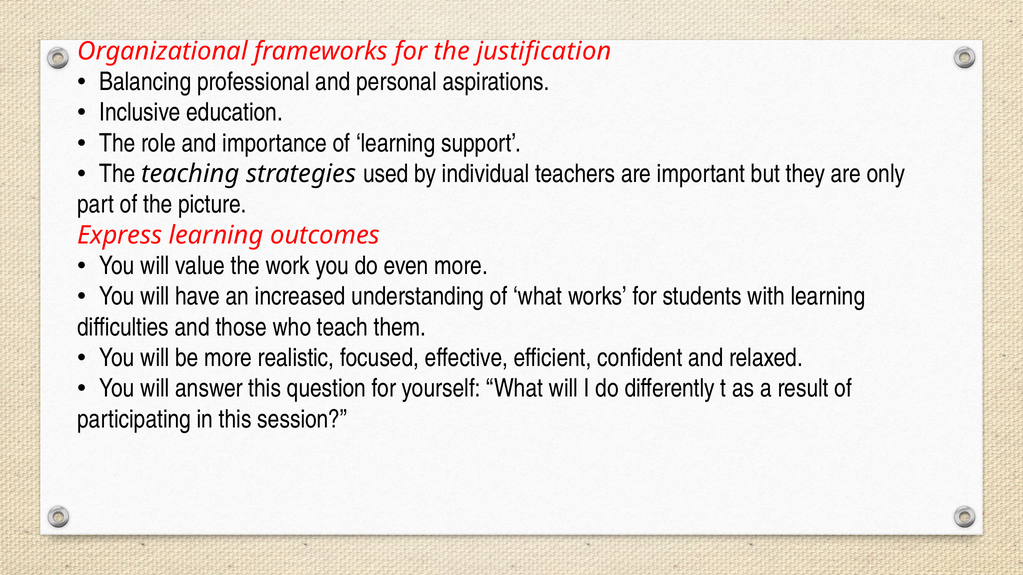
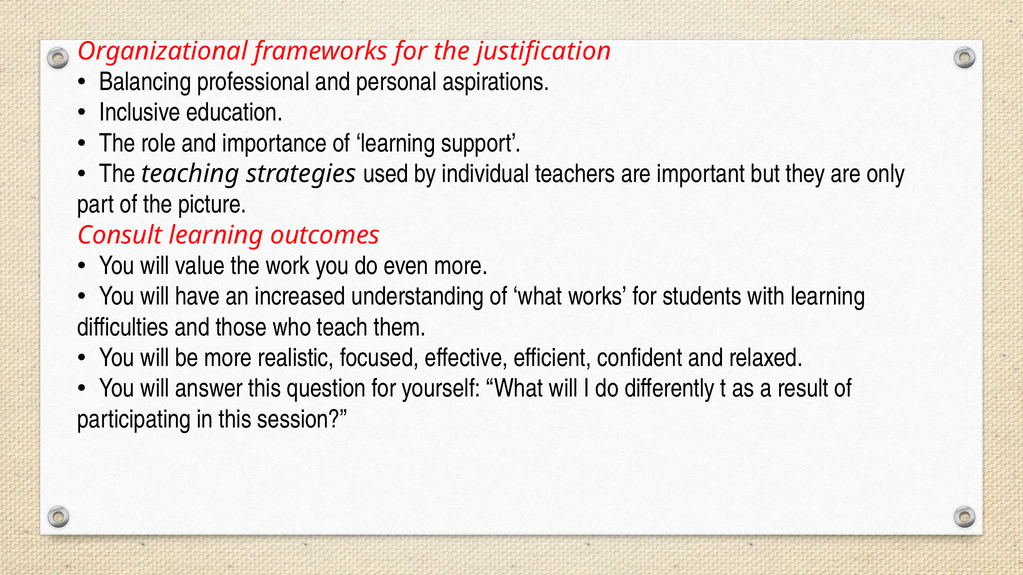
Express: Express -> Consult
